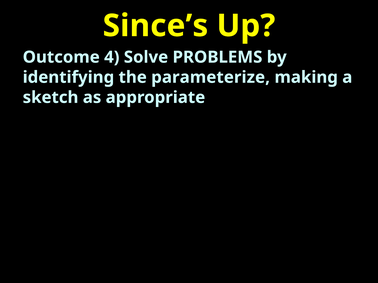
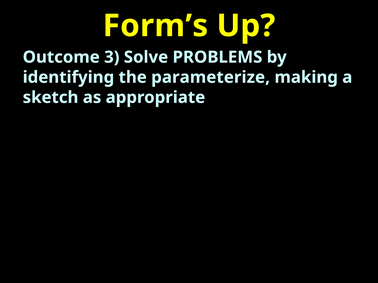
Since’s: Since’s -> Form’s
4: 4 -> 3
